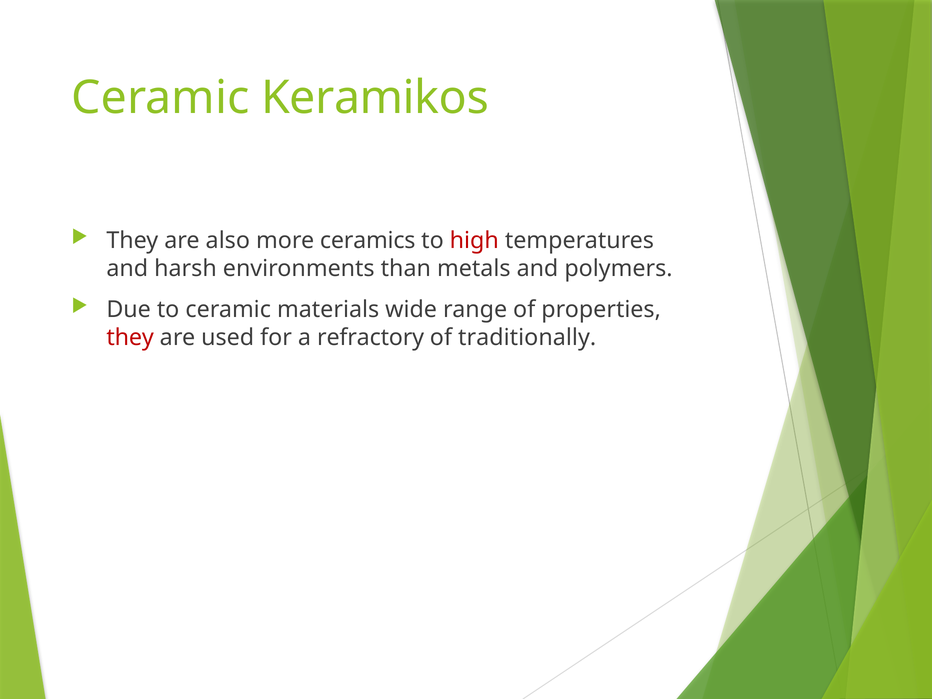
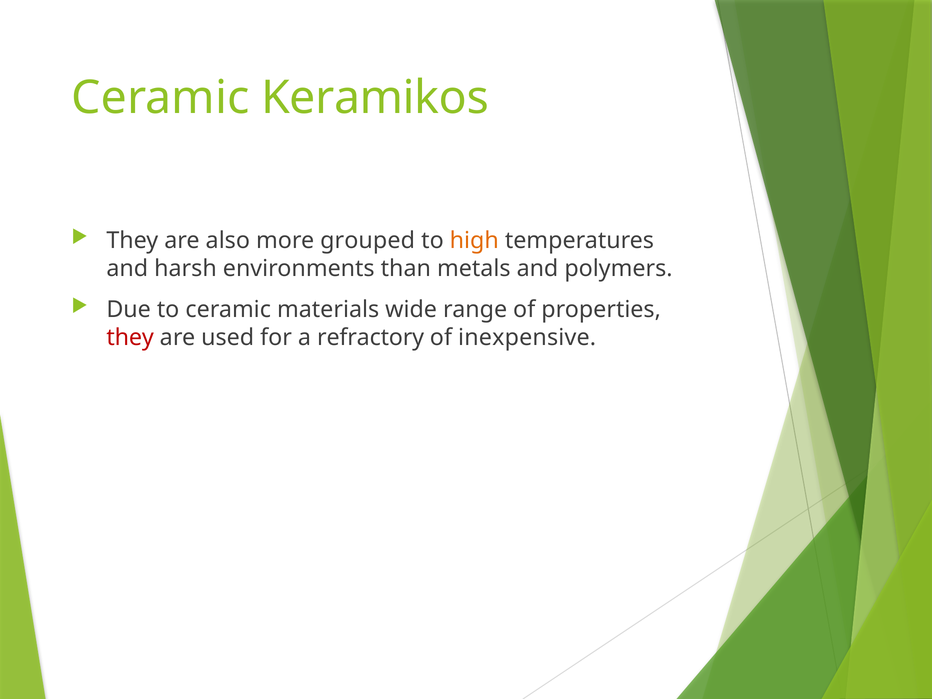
ceramics: ceramics -> grouped
high colour: red -> orange
traditionally: traditionally -> inexpensive
